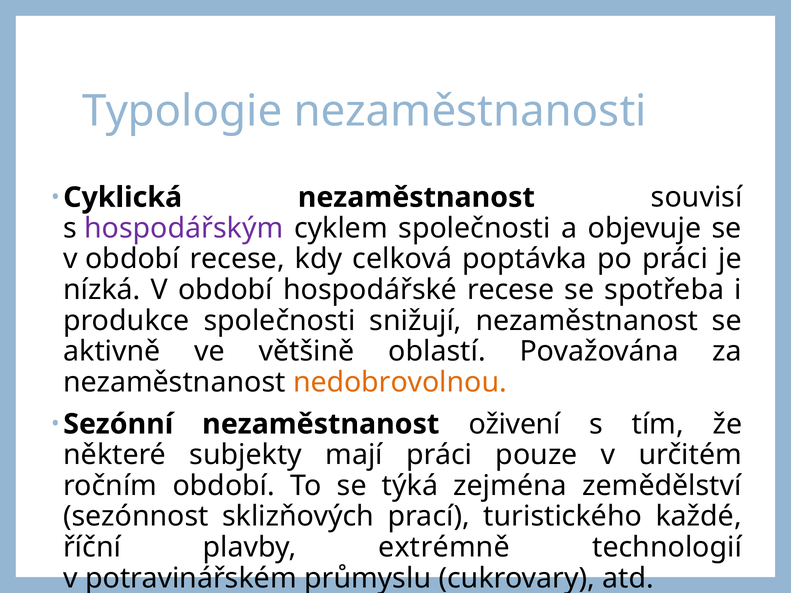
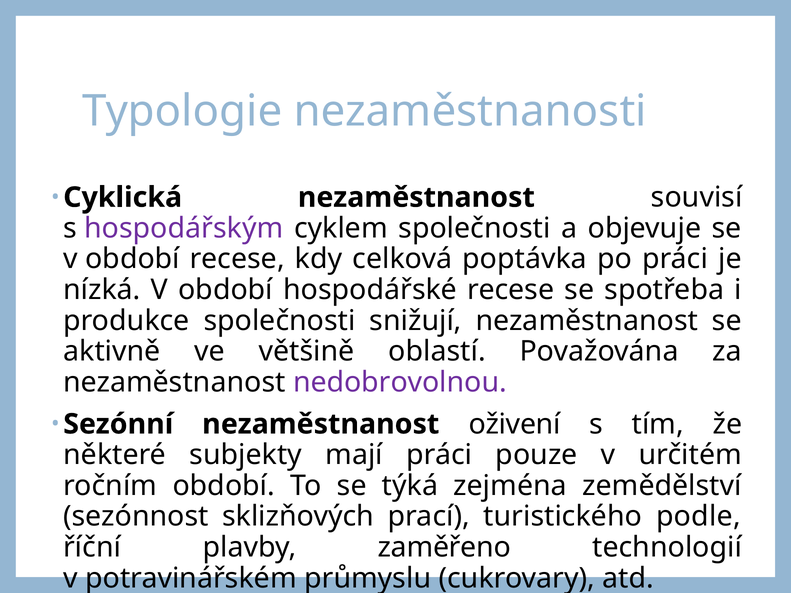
nedobrovolnou colour: orange -> purple
každé: každé -> podle
extrémně: extrémně -> zaměřeno
